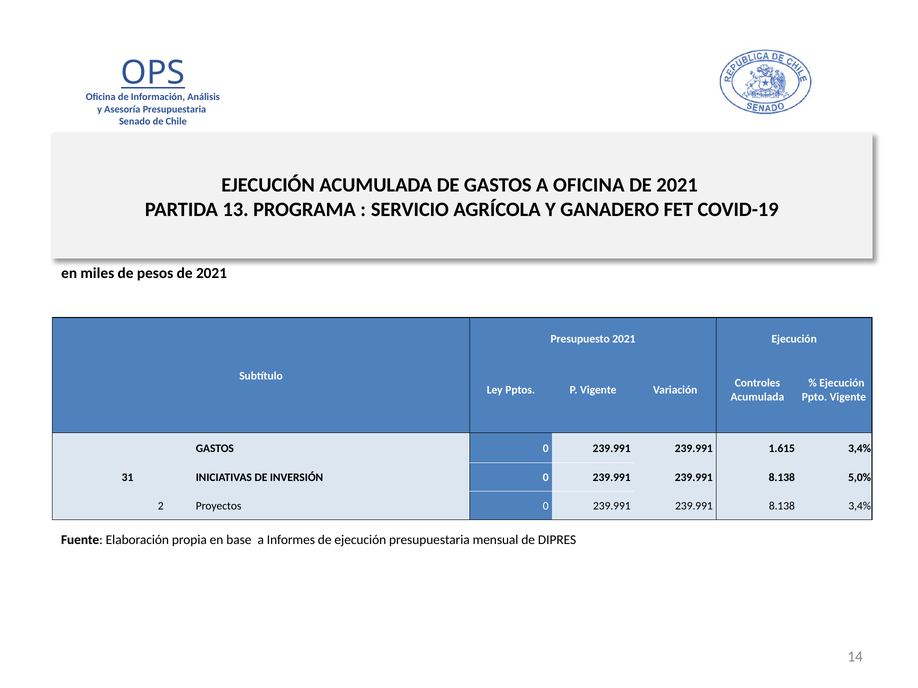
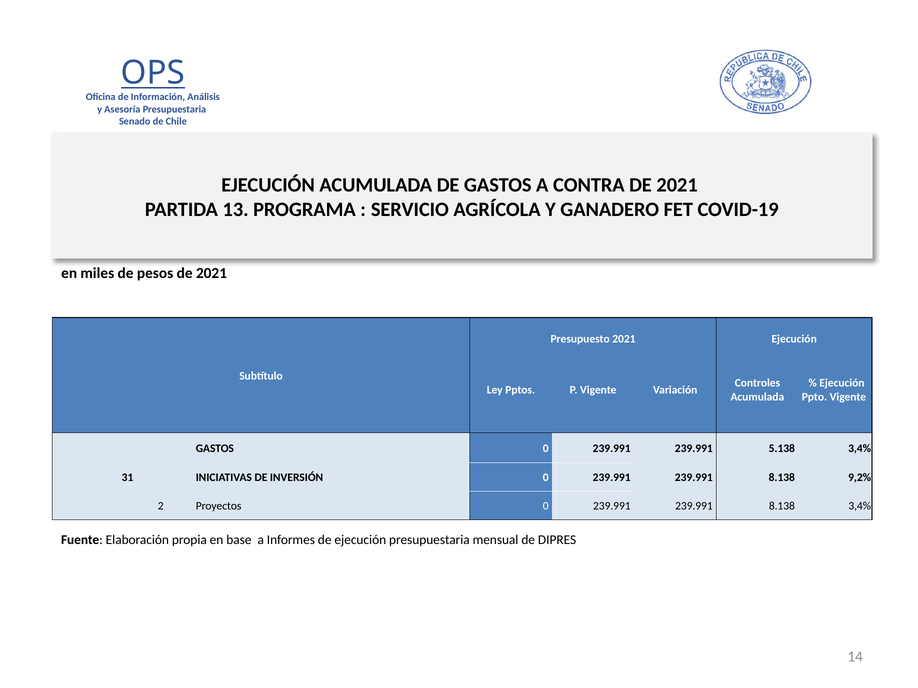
A OFICINA: OFICINA -> CONTRA
1.615: 1.615 -> 5.138
5,0%: 5,0% -> 9,2%
